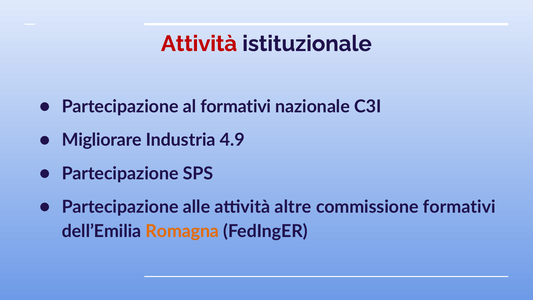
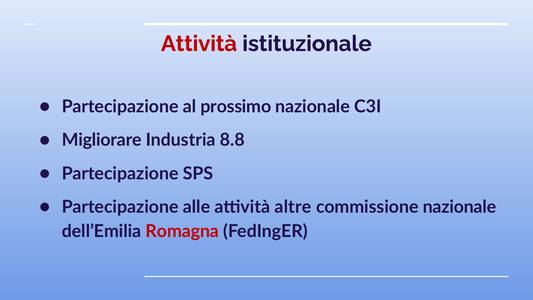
al formativi: formativi -> prossimo
4.9: 4.9 -> 8.8
commissione formativi: formativi -> nazionale
Romagna colour: orange -> red
